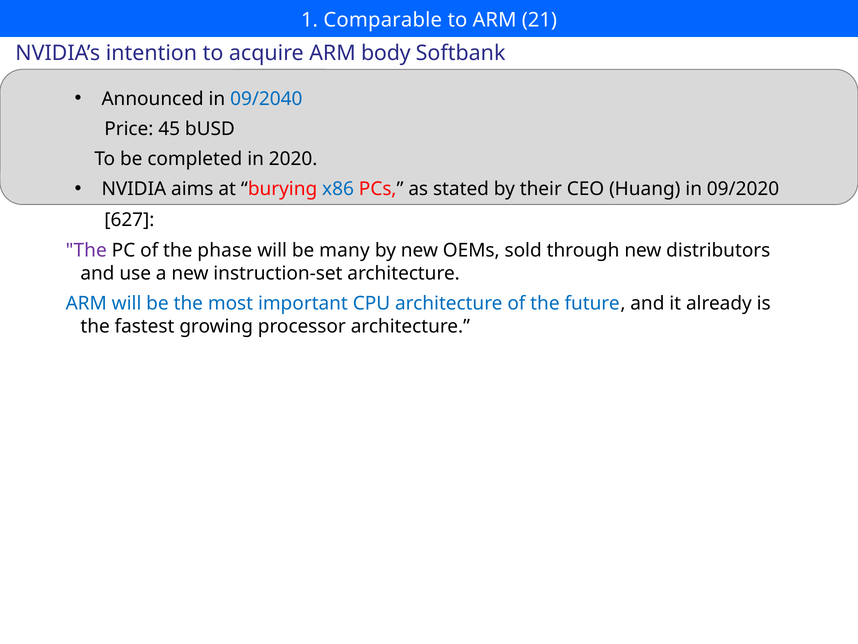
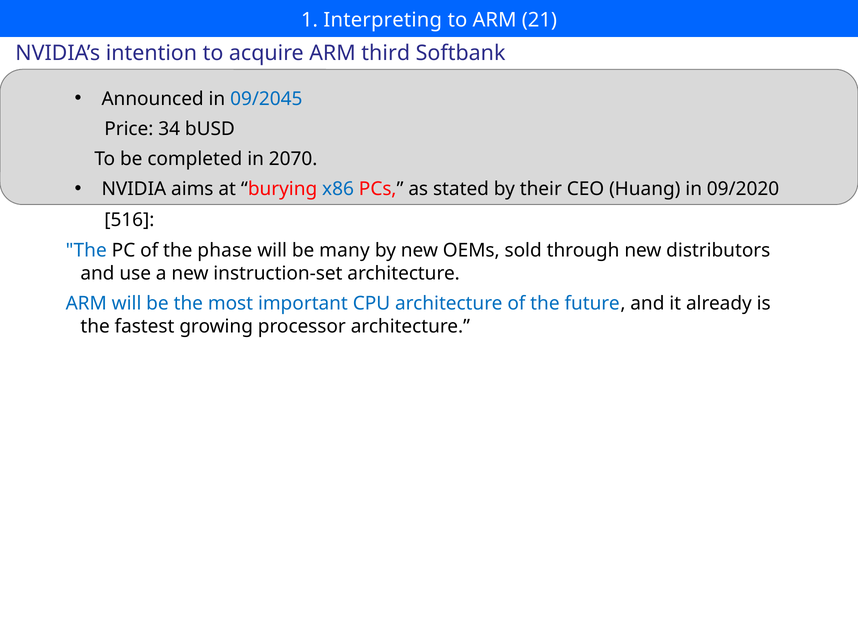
Comparable: Comparable -> Interpreting
body: body -> third
09/2040: 09/2040 -> 09/2045
45: 45 -> 34
2020: 2020 -> 2070
627: 627 -> 516
The at (86, 250) colour: purple -> blue
